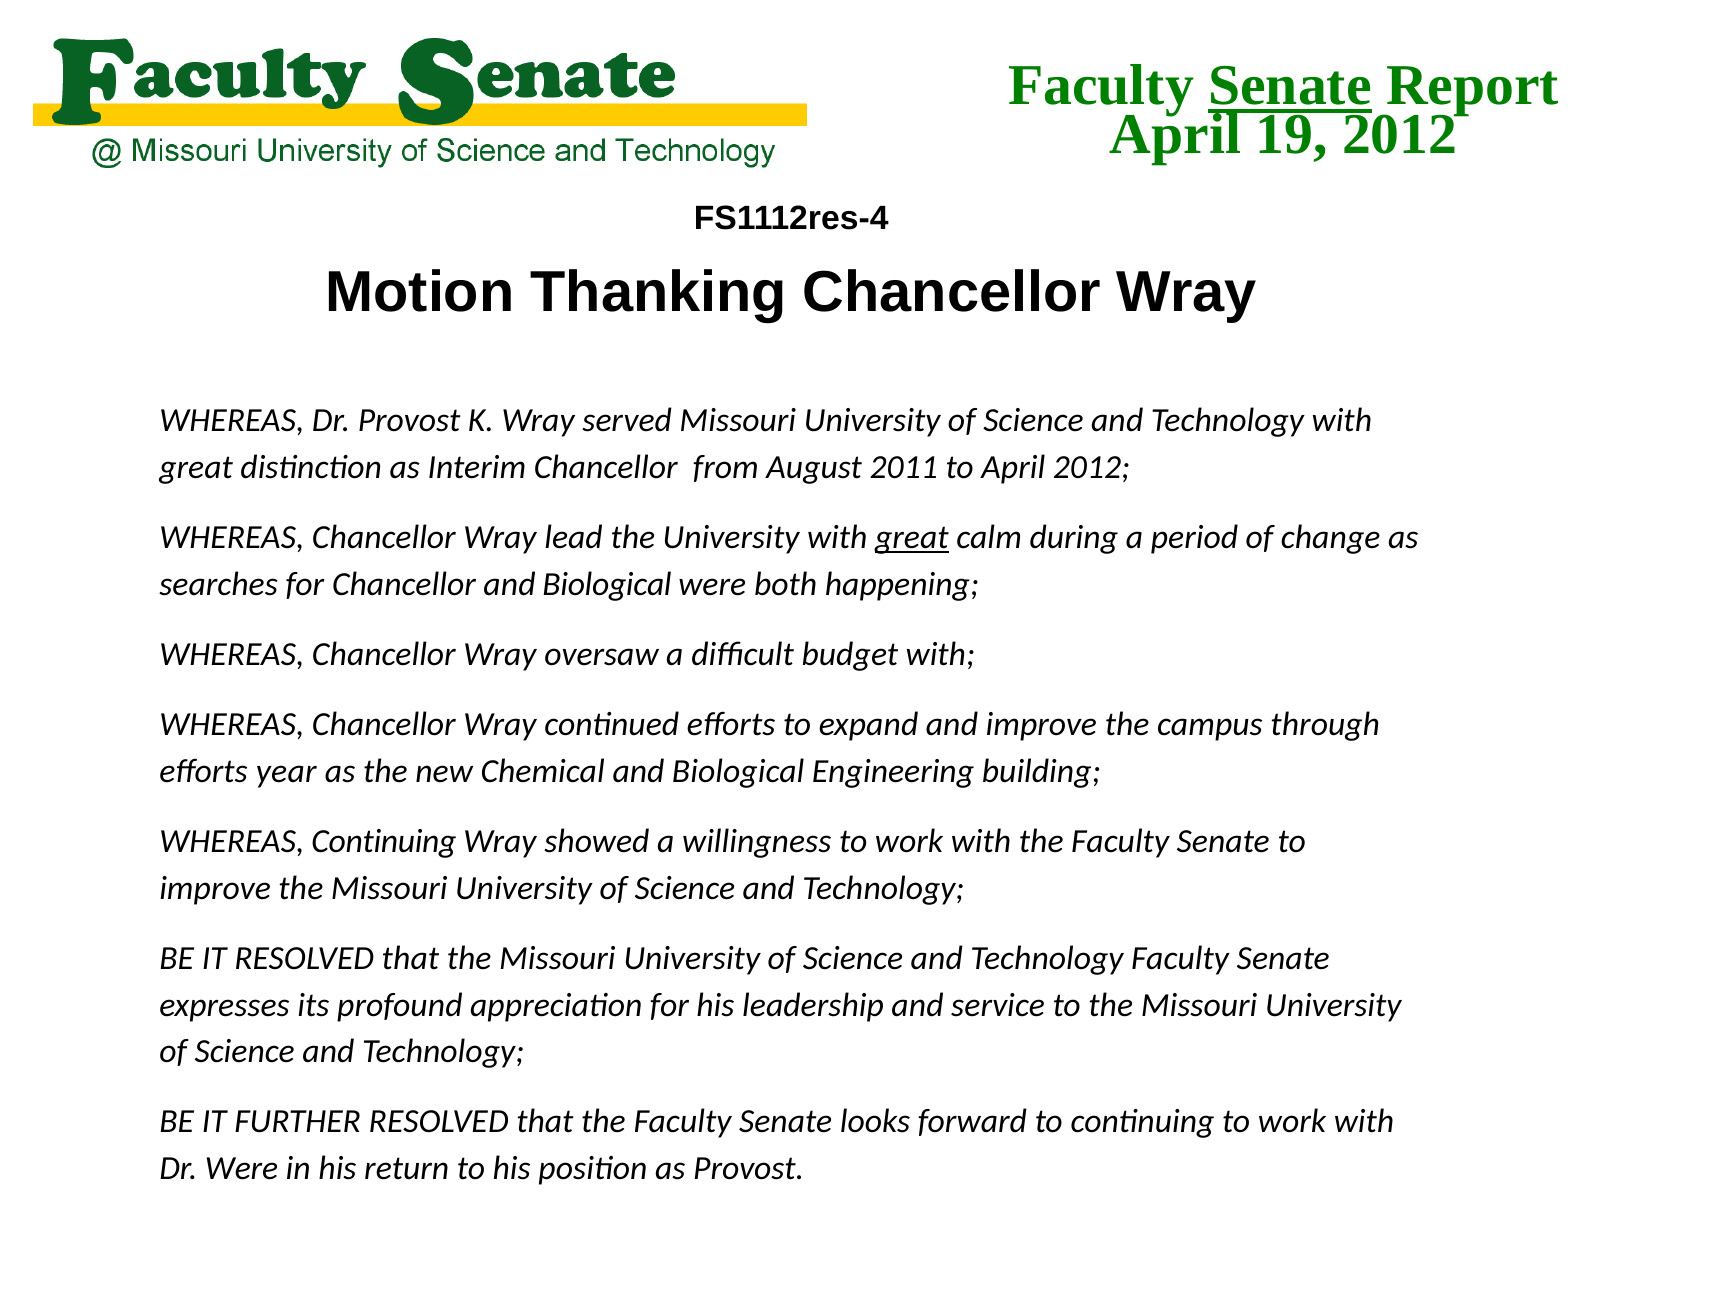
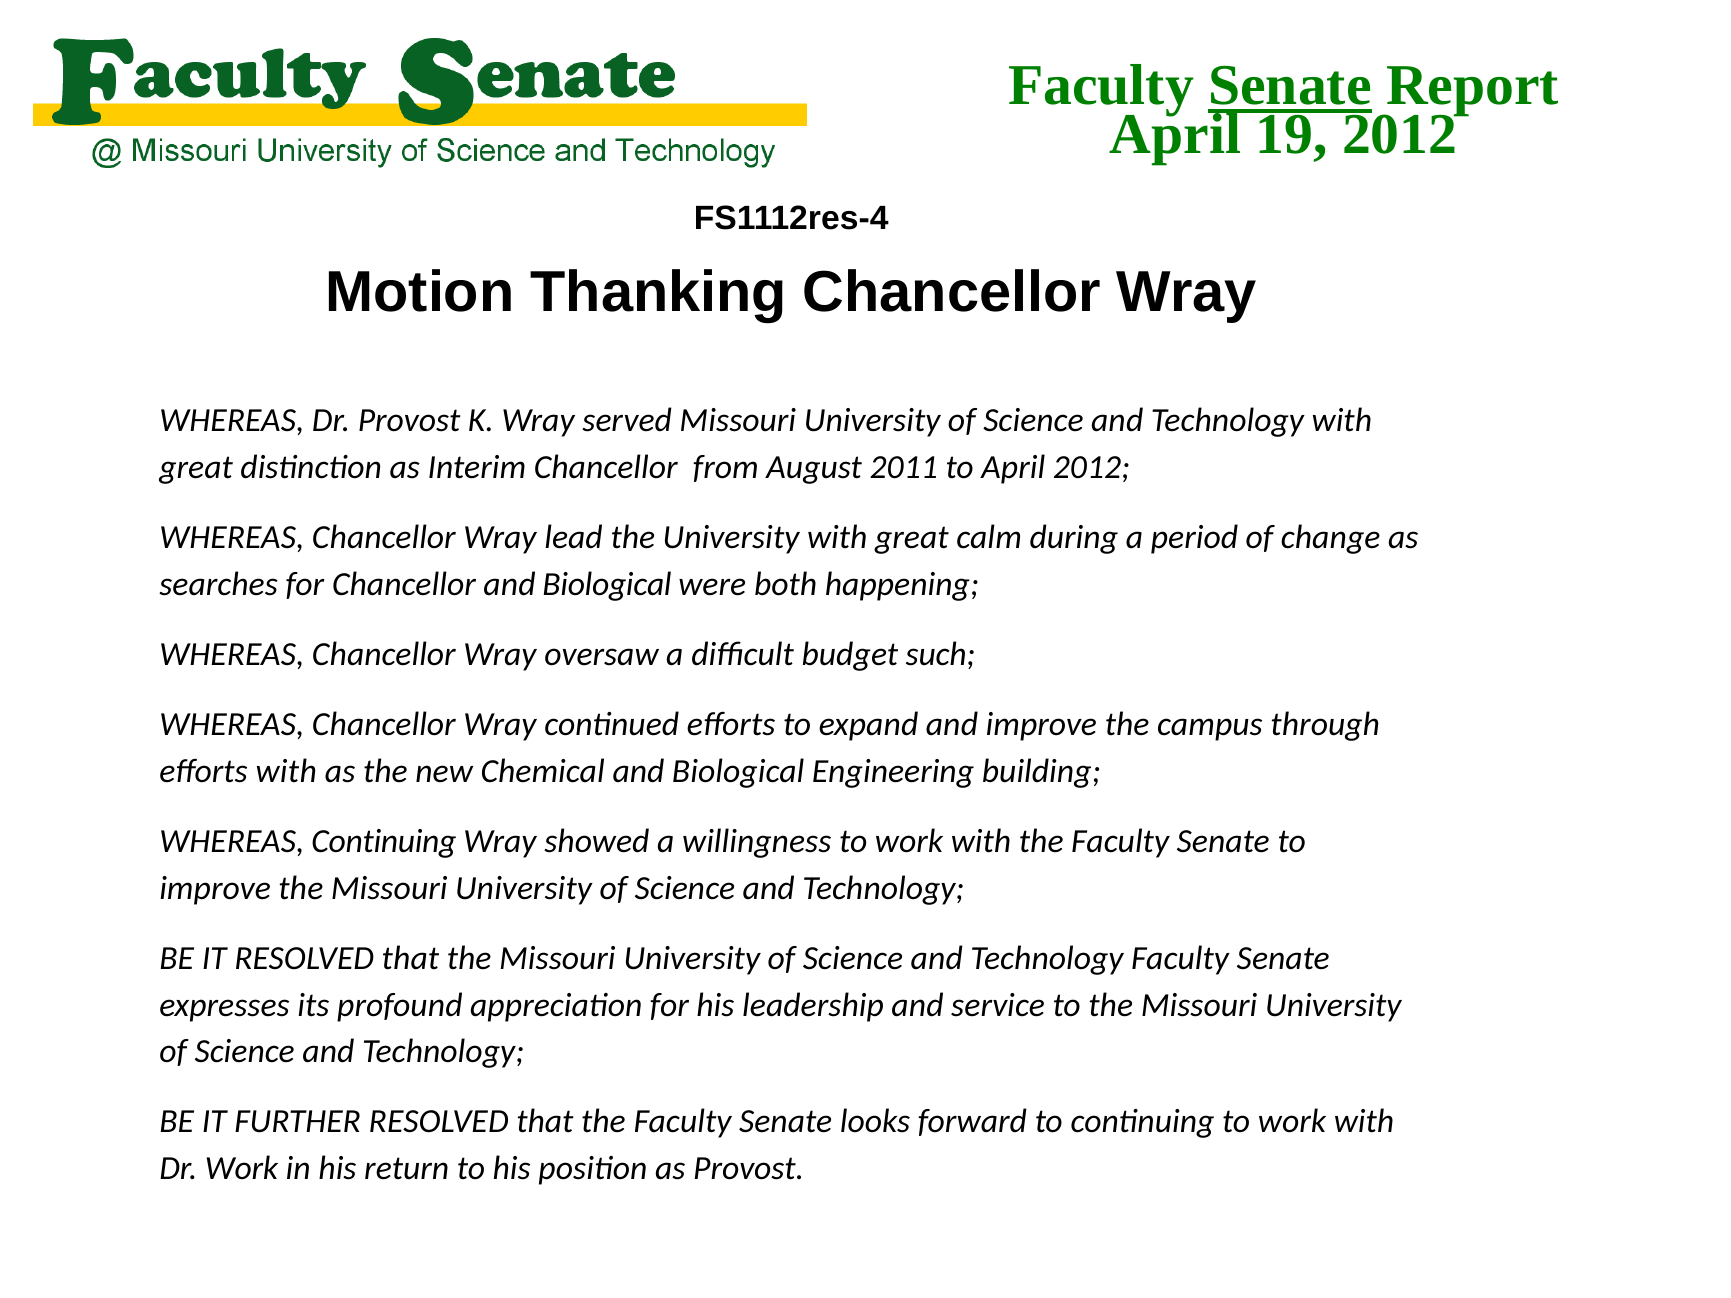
great at (912, 538) underline: present -> none
budget with: with -> such
efforts year: year -> with
Dr Were: Were -> Work
